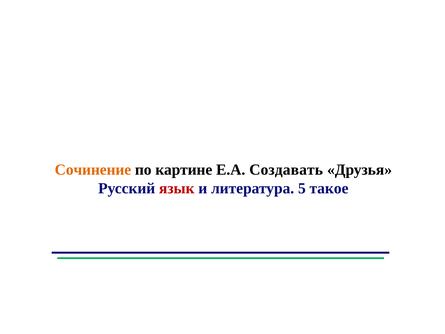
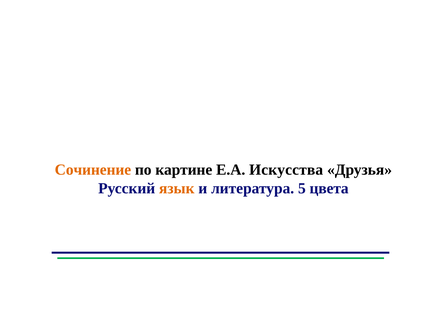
Создавать: Создавать -> Искусства
язык colour: red -> orange
такое: такое -> цвета
